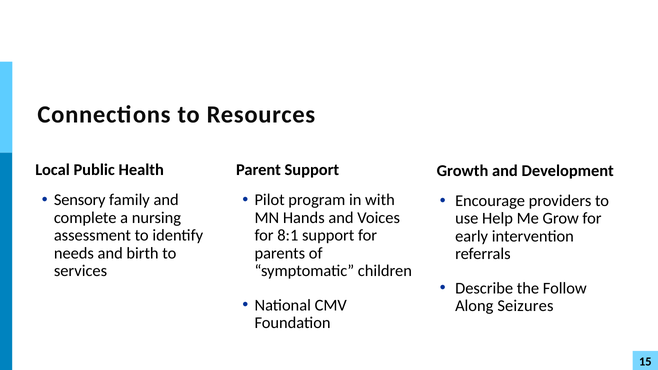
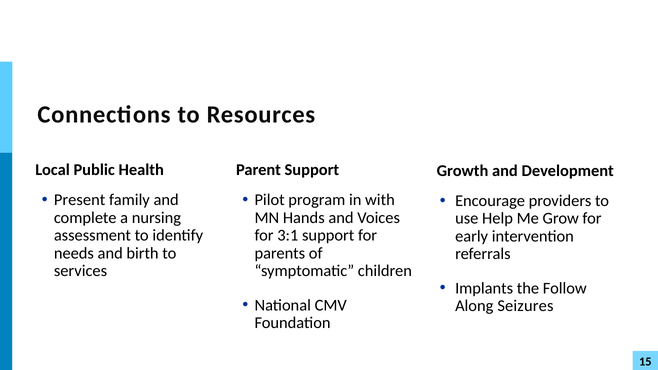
Sensory: Sensory -> Present
8:1: 8:1 -> 3:1
Describe: Describe -> Implants
